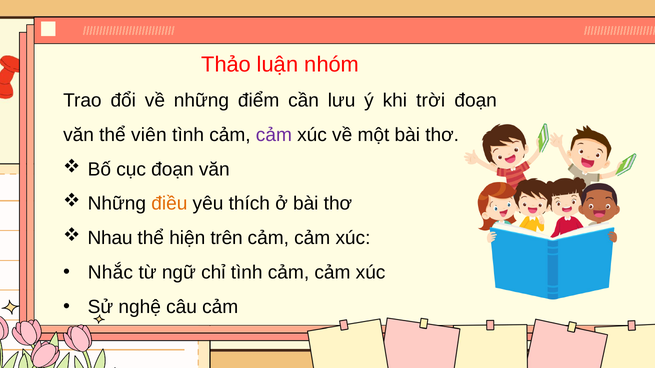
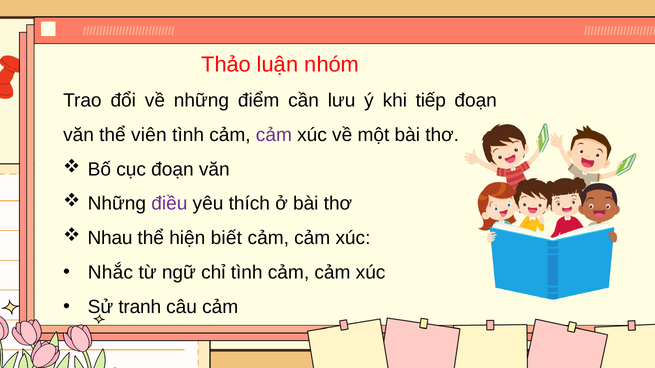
trời: trời -> tiếp
điều colour: orange -> purple
trên: trên -> biết
nghệ: nghệ -> tranh
